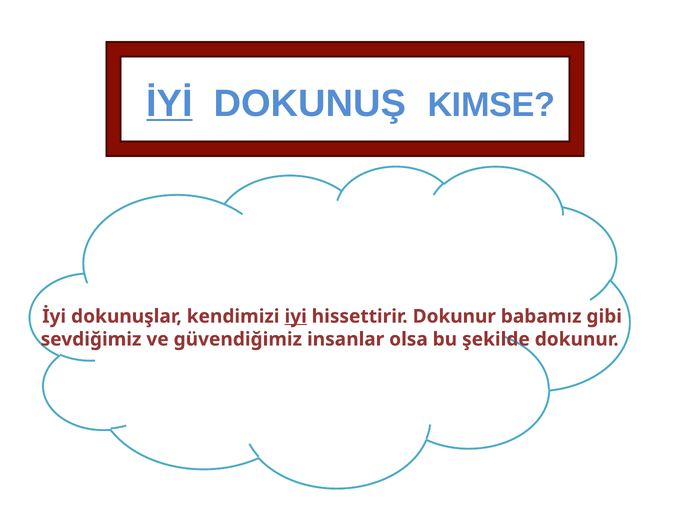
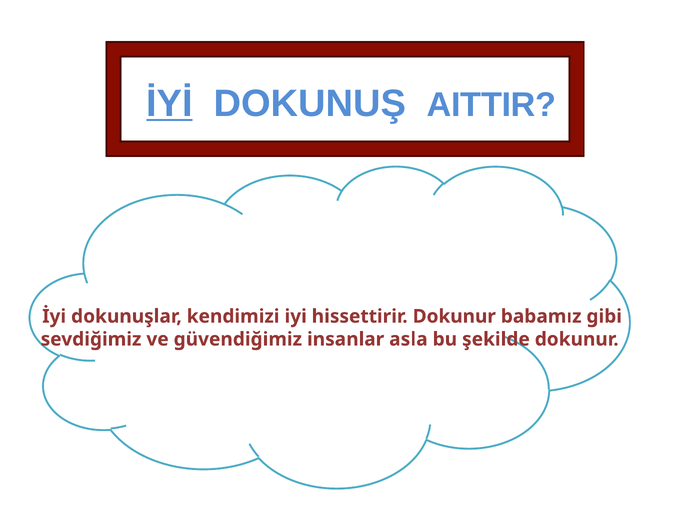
KIMSE: KIMSE -> AITTIR
iyi underline: present -> none
olsa: olsa -> asla
